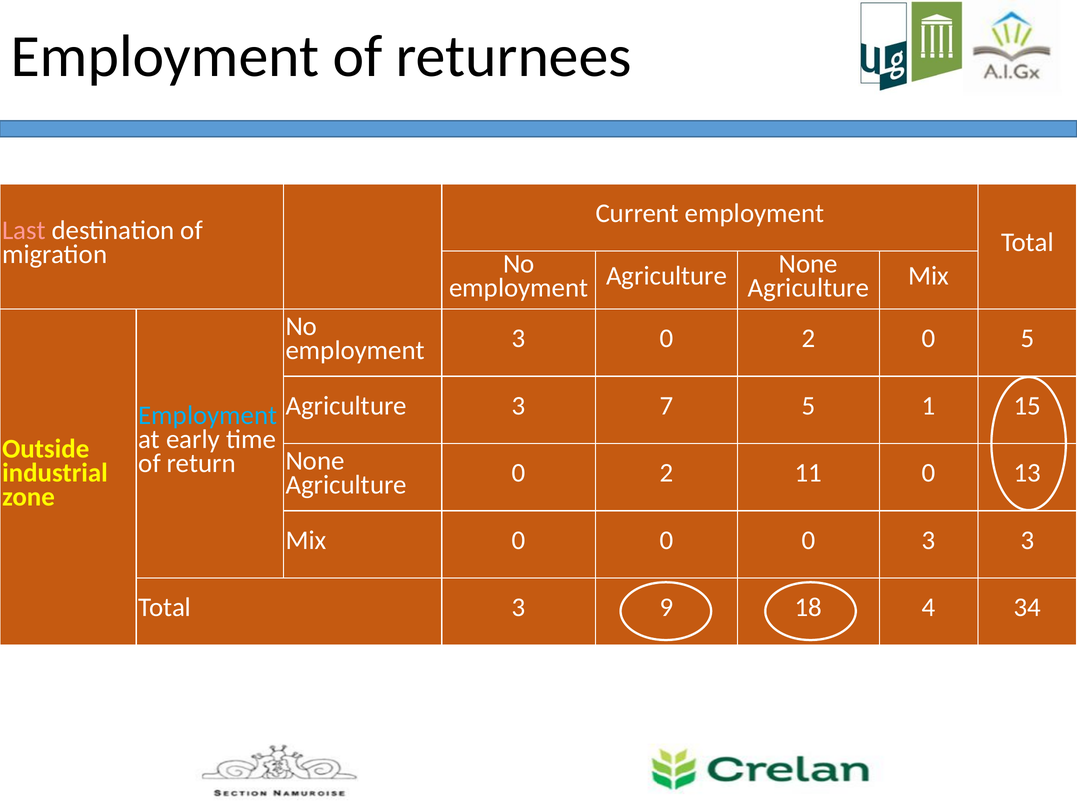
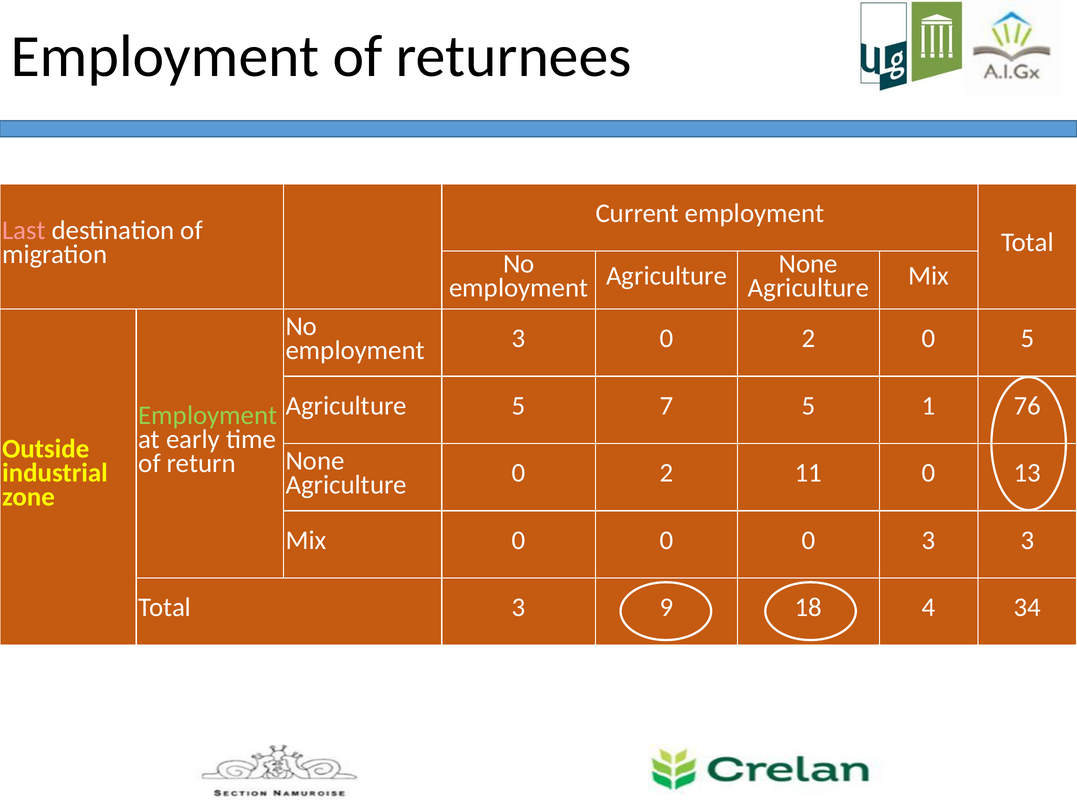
Agriculture 3: 3 -> 5
15: 15 -> 76
Employment at (208, 415) colour: light blue -> light green
